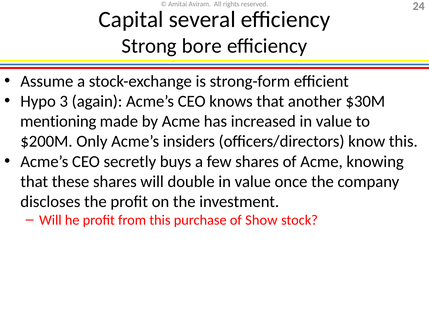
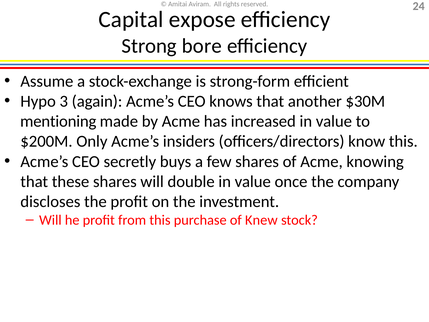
several: several -> expose
Show: Show -> Knew
